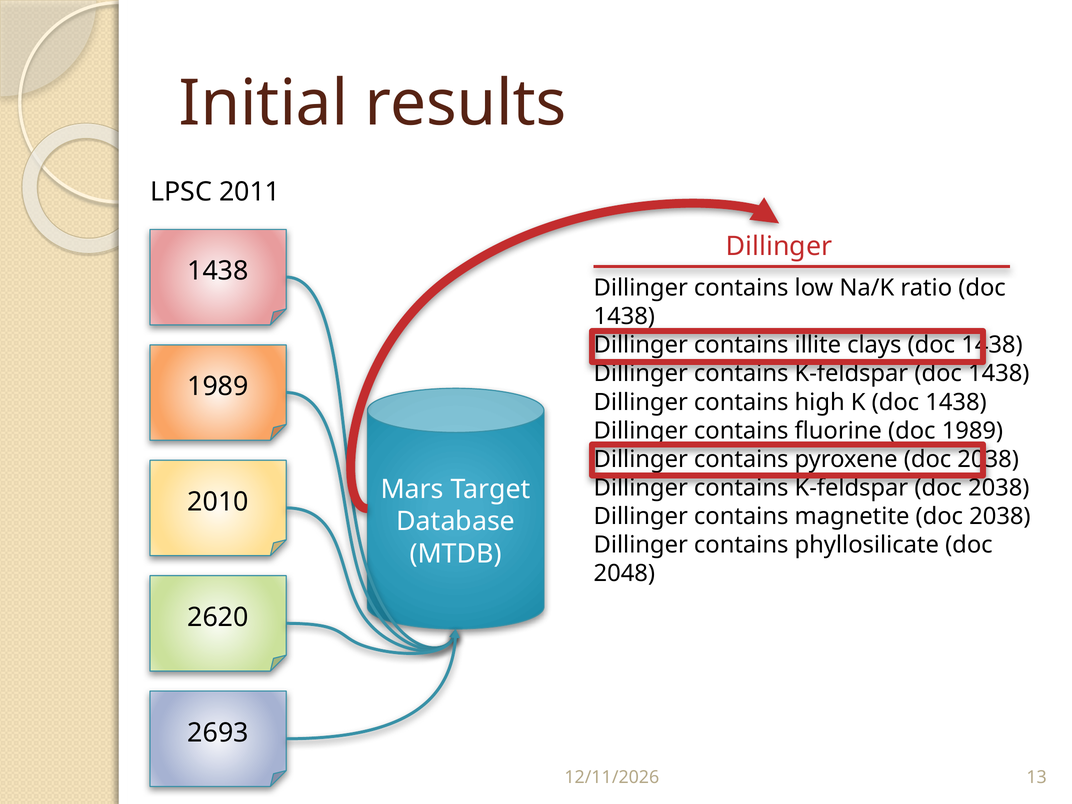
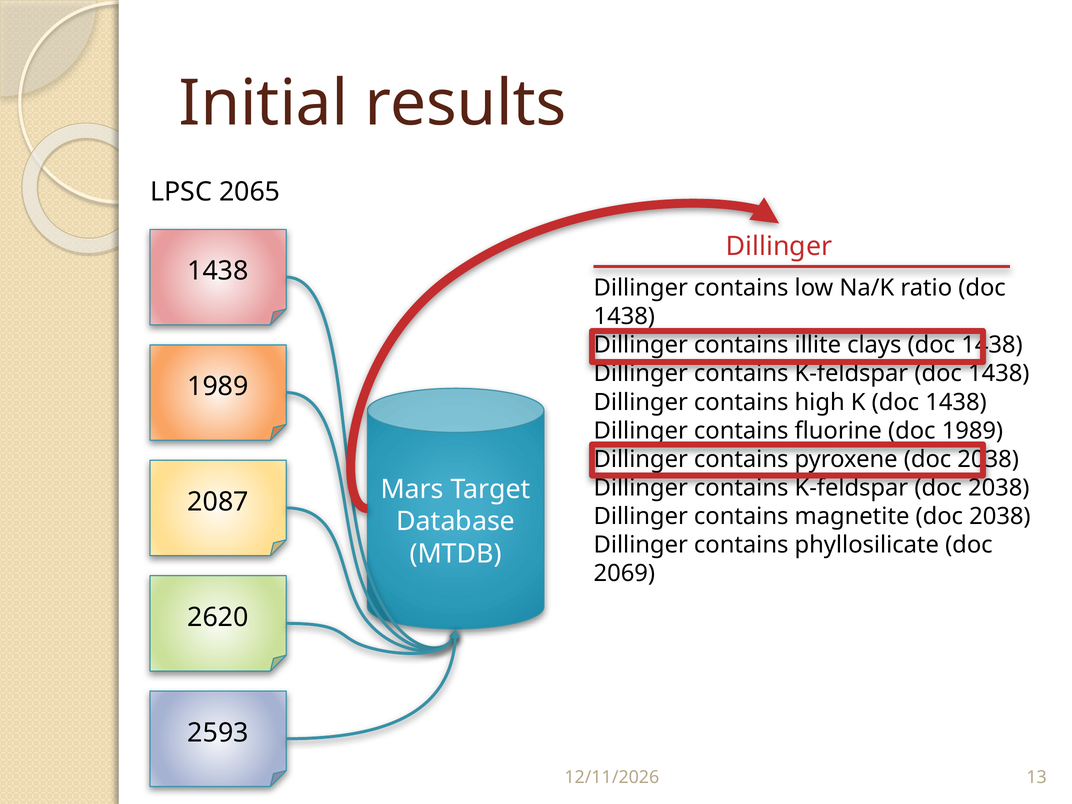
2011: 2011 -> 2065
2010: 2010 -> 2087
2048: 2048 -> 2069
2693: 2693 -> 2593
